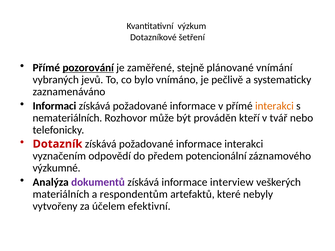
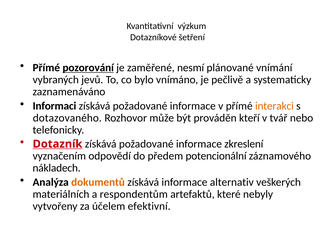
stejně: stejně -> nesmí
nemateriálních: nemateriálních -> dotazovaného
Dotazník underline: none -> present
informace interakci: interakci -> zkreslení
výzkumné: výzkumné -> nákladech
dokumentů colour: purple -> orange
interview: interview -> alternativ
